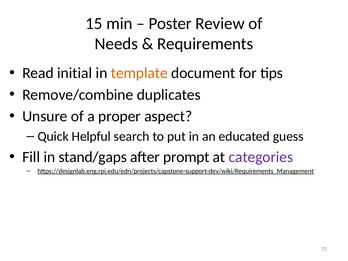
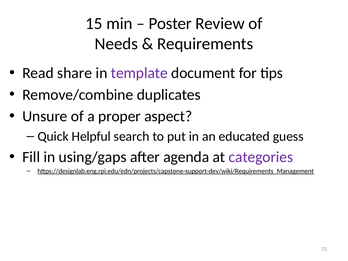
initial: initial -> share
template colour: orange -> purple
stand/gaps: stand/gaps -> using/gaps
prompt: prompt -> agenda
